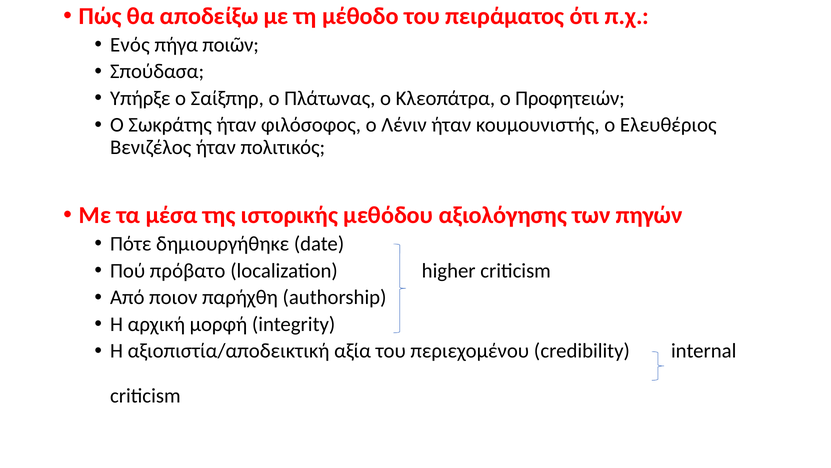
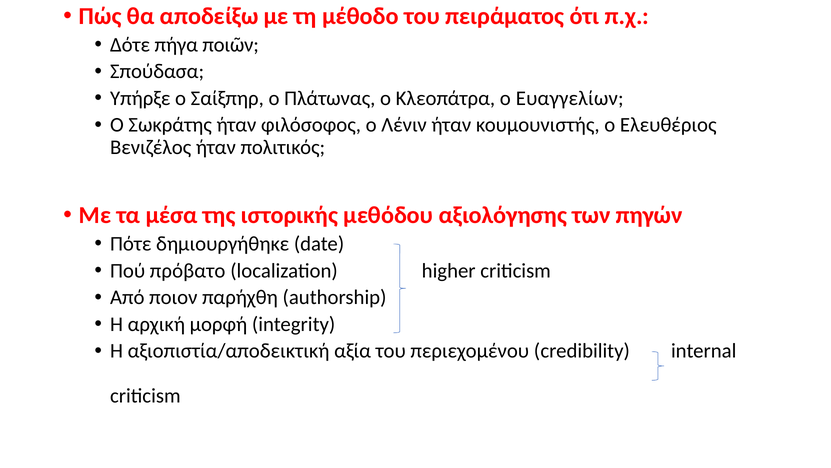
Ενός: Ενός -> Δότε
Προφητειών: Προφητειών -> Ευαγγελίων
